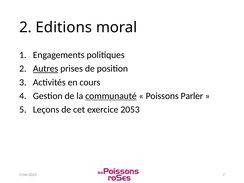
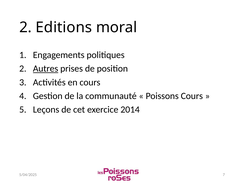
communauté underline: present -> none
Poissons Parler: Parler -> Cours
2053: 2053 -> 2014
